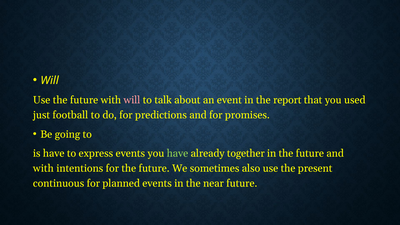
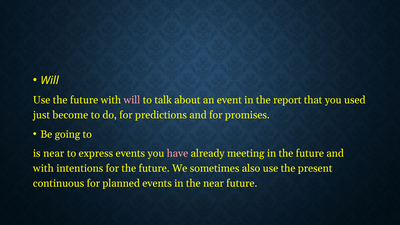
football: football -> become
is have: have -> near
have at (177, 153) colour: light green -> pink
together: together -> meeting
